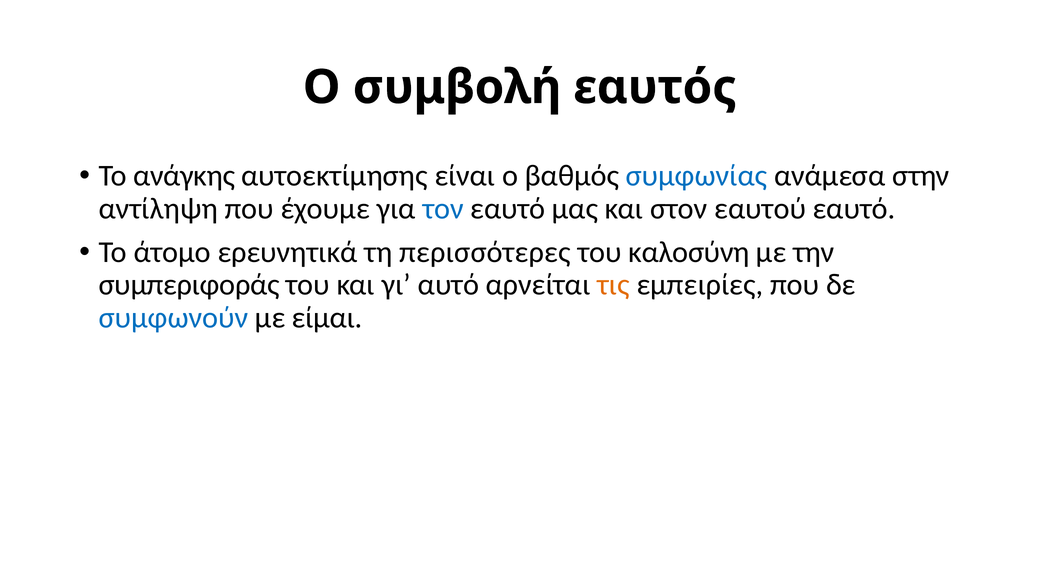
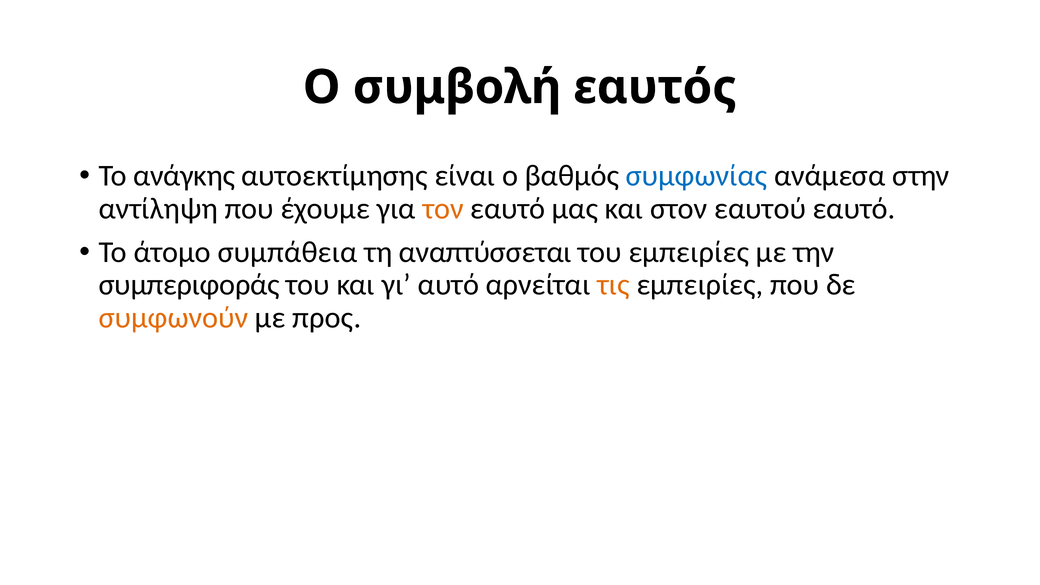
τον colour: blue -> orange
ερευνητικά: ερευνητικά -> συμπάθεια
περισσότερες: περισσότερες -> αναπτύσσεται
του καλοσύνη: καλοσύνη -> εμπειρίες
συμφωνούν colour: blue -> orange
είμαι: είμαι -> προς
